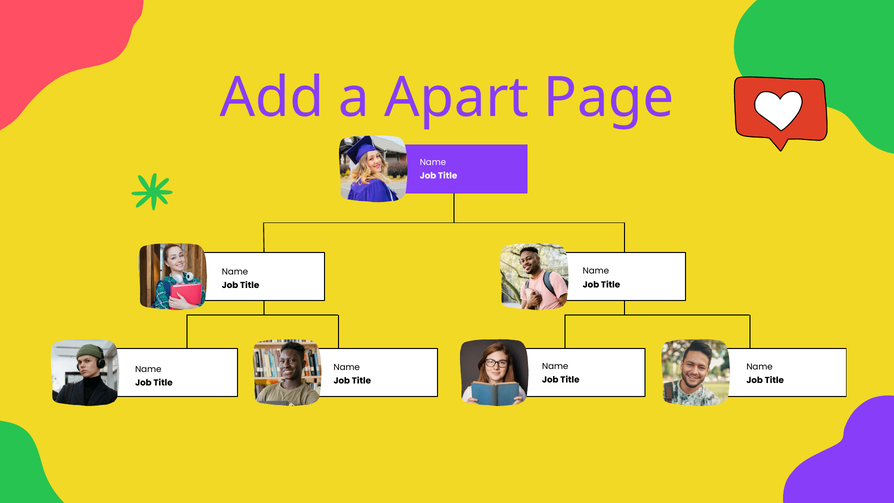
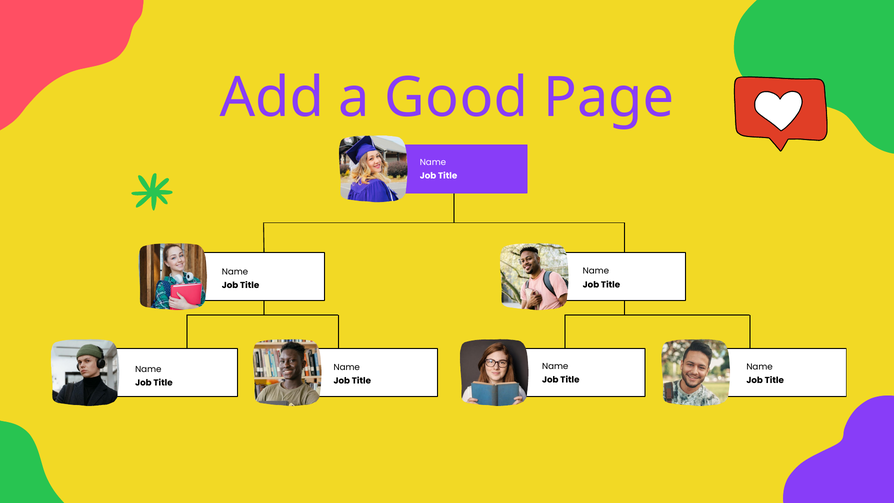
Apart: Apart -> Good
